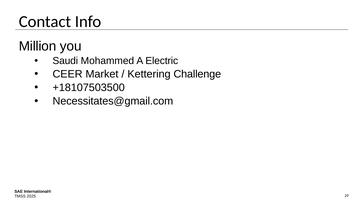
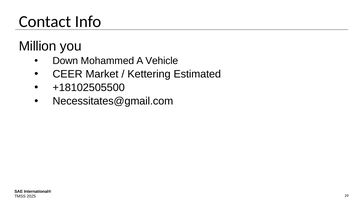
Saudi: Saudi -> Down
Electric: Electric -> Vehicle
Challenge: Challenge -> Estimated
+18107503500: +18107503500 -> +18102505500
